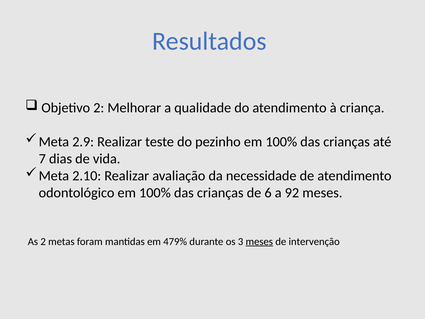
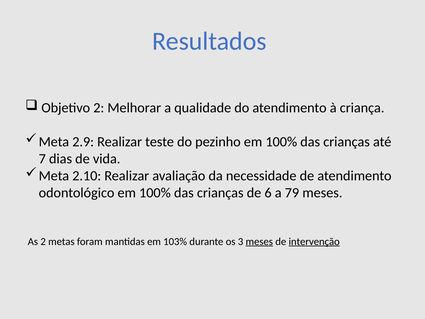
92: 92 -> 79
479%: 479% -> 103%
intervenção underline: none -> present
